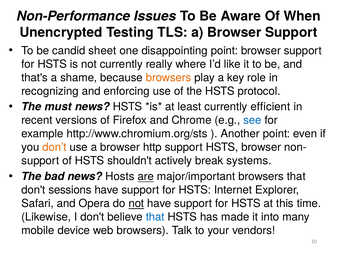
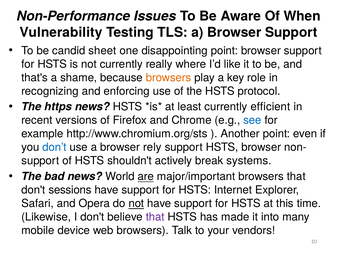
Unencrypted: Unencrypted -> Vulnerability
must: must -> https
don’t colour: orange -> blue
http: http -> rely
Hosts: Hosts -> World
that at (155, 217) colour: blue -> purple
